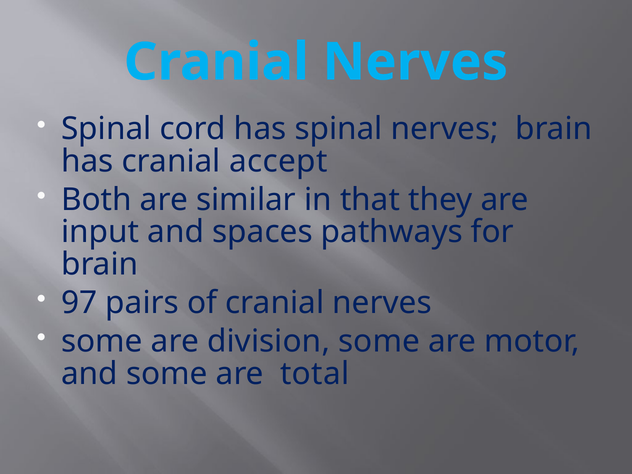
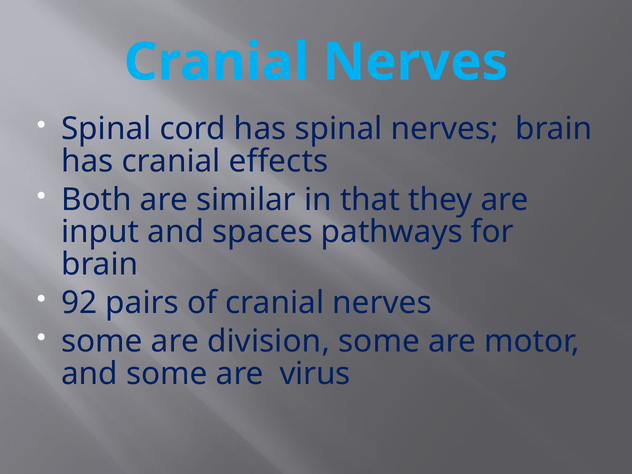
accept: accept -> effects
97: 97 -> 92
total: total -> virus
